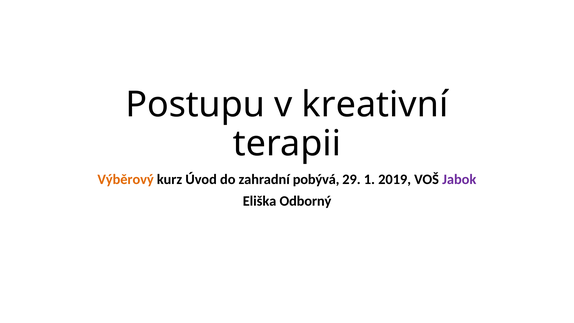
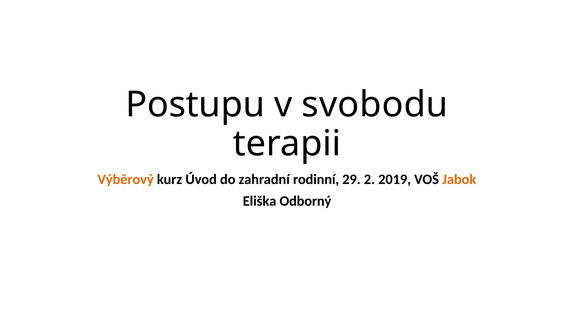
kreativní: kreativní -> svobodu
pobývá: pobývá -> rodinní
1: 1 -> 2
Jabok colour: purple -> orange
